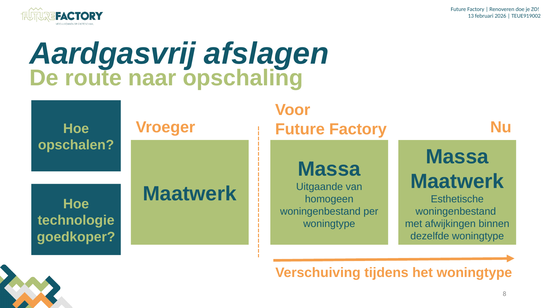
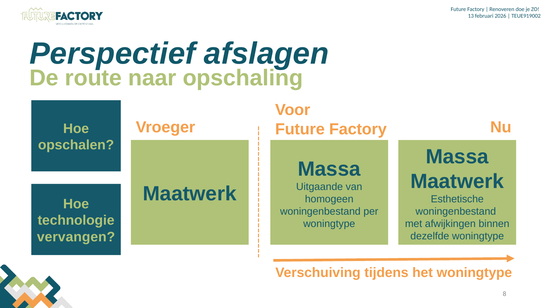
Aardgasvrij: Aardgasvrij -> Perspectief
goedkoper: goedkoper -> vervangen
